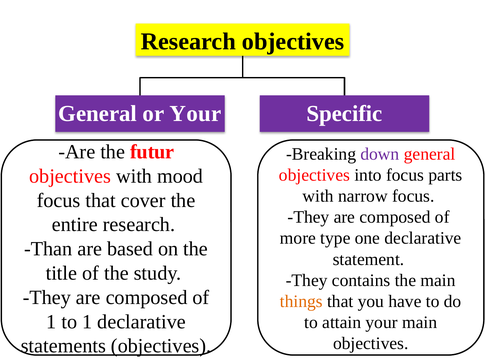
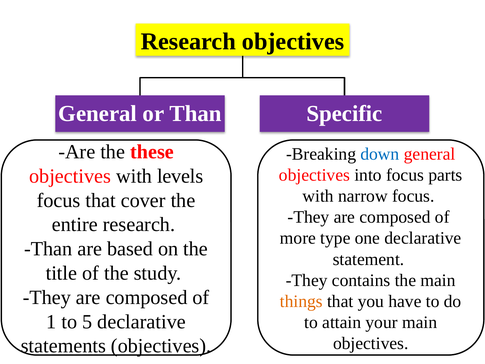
Your at (195, 113): Your -> Than
futur: futur -> these
down colour: purple -> blue
mood: mood -> levels
to 1: 1 -> 5
